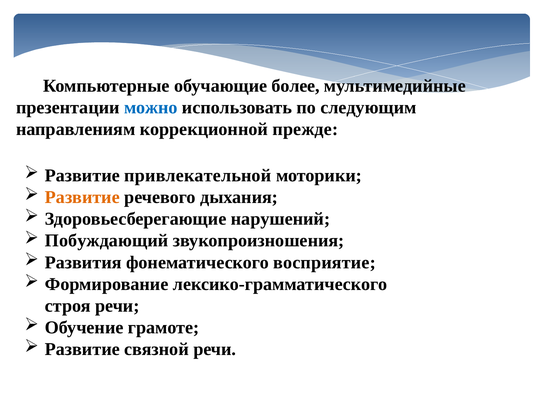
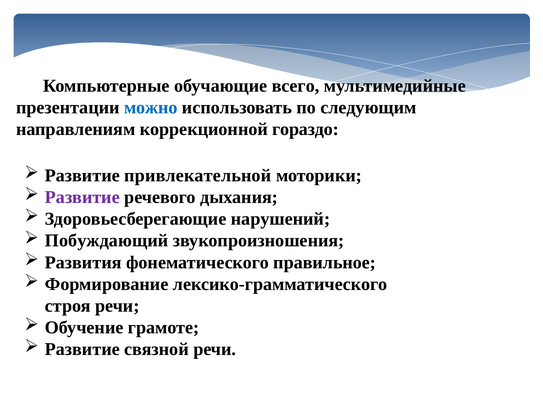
более: более -> всего
прежде: прежде -> гораздо
Развитие at (82, 197) colour: orange -> purple
восприятие: восприятие -> правильное
